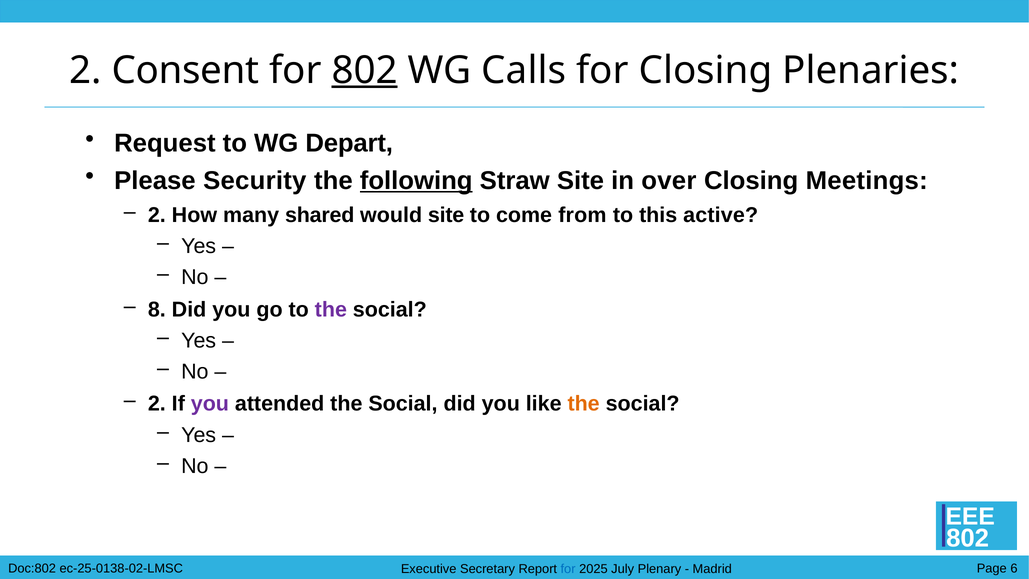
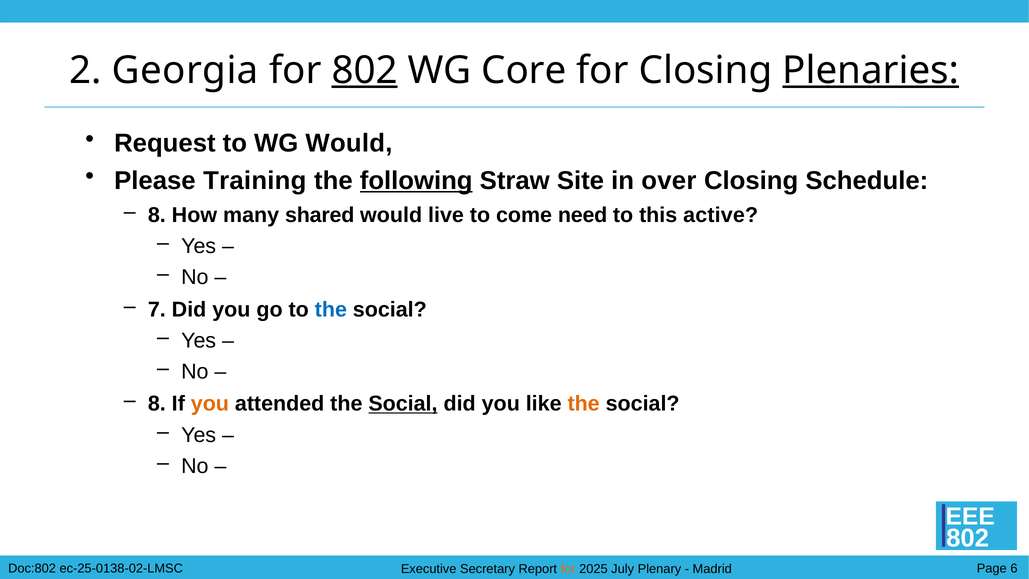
Consent: Consent -> Georgia
Calls: Calls -> Core
Plenaries underline: none -> present
WG Depart: Depart -> Would
Security: Security -> Training
Meetings: Meetings -> Schedule
2 at (157, 215): 2 -> 8
would site: site -> live
from: from -> need
8: 8 -> 7
the at (331, 309) colour: purple -> blue
2 at (157, 404): 2 -> 8
you at (210, 404) colour: purple -> orange
Social at (403, 404) underline: none -> present
for at (568, 569) colour: blue -> orange
